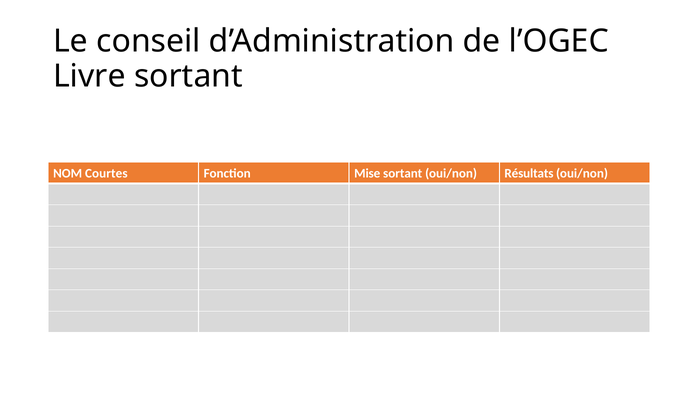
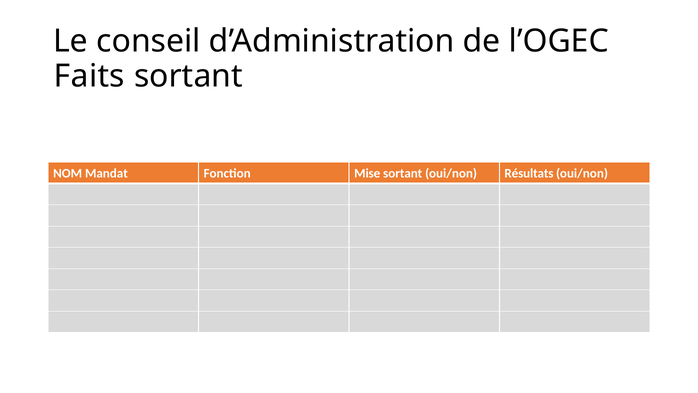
Livre: Livre -> Faits
Courtes: Courtes -> Mandat
